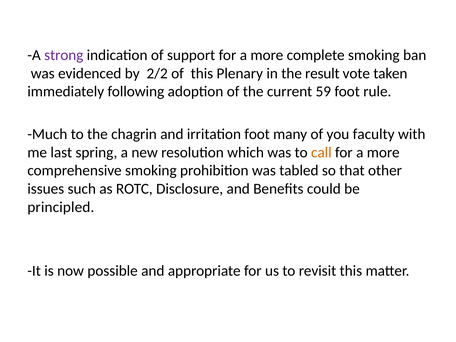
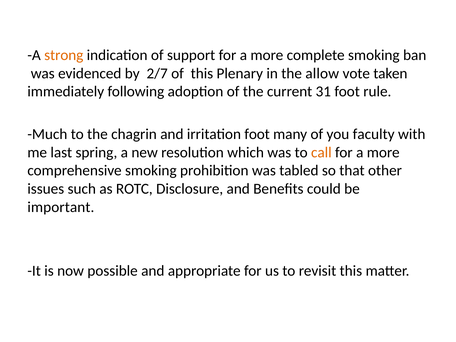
strong colour: purple -> orange
2/2: 2/2 -> 2/7
result: result -> allow
59: 59 -> 31
principled: principled -> important
